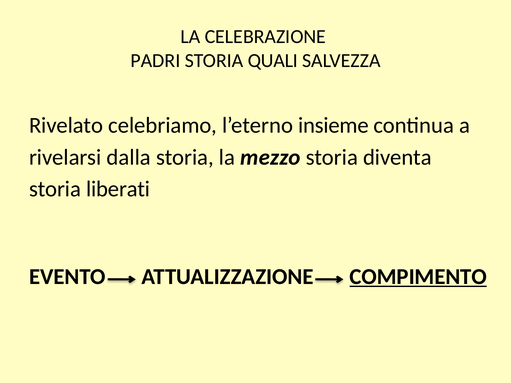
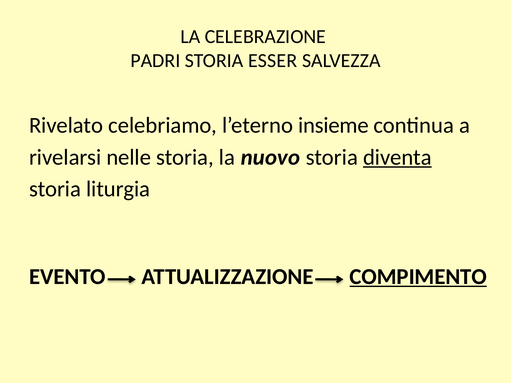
QUALI: QUALI -> ESSER
dalla: dalla -> nelle
mezzo: mezzo -> nuovo
diventa underline: none -> present
liberati: liberati -> liturgia
